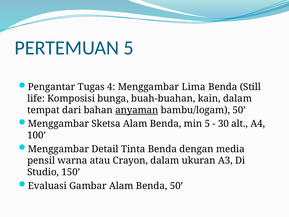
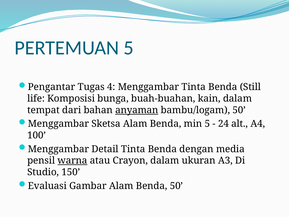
Menggambar Lima: Lima -> Tinta
30: 30 -> 24
warna underline: none -> present
